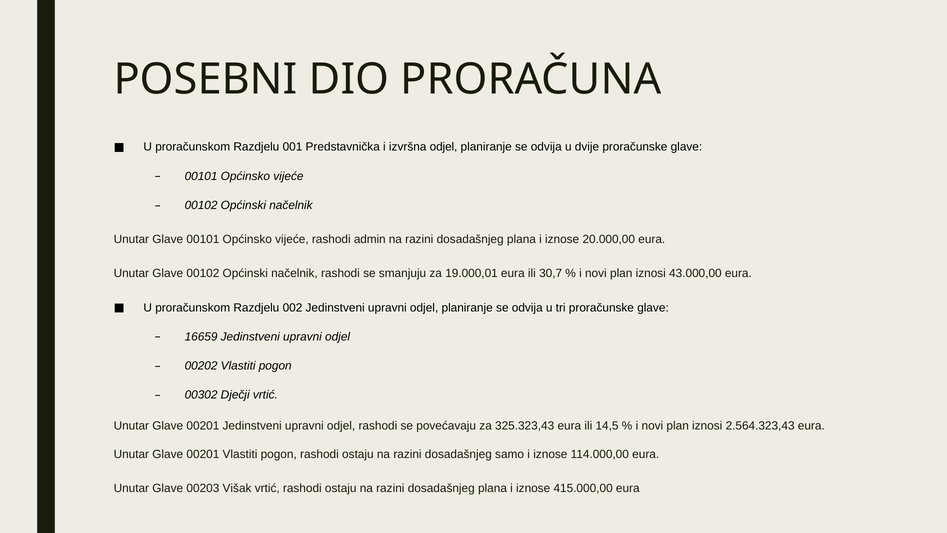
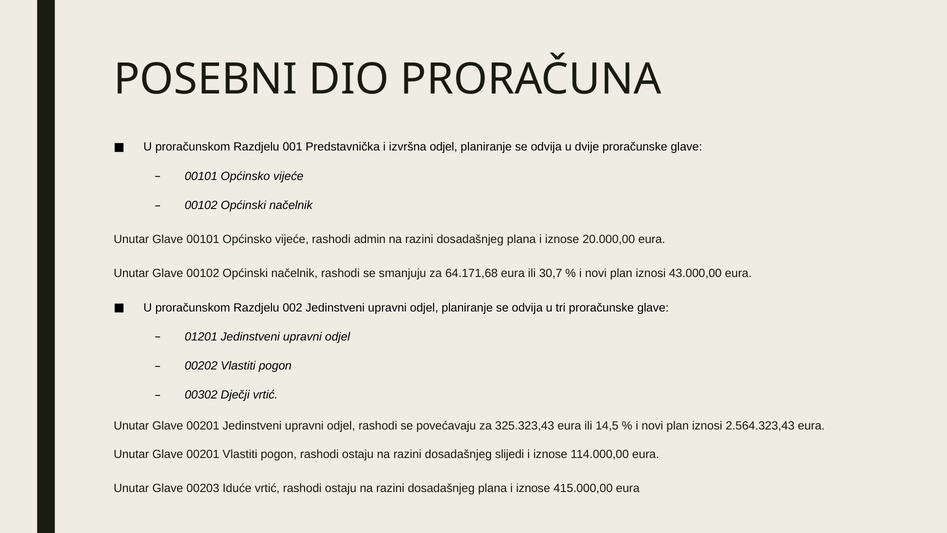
19.000,01: 19.000,01 -> 64.171,68
16659: 16659 -> 01201
samo: samo -> slijedi
Višak: Višak -> Iduće
